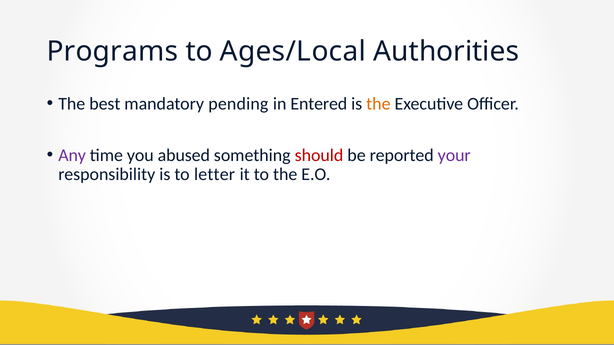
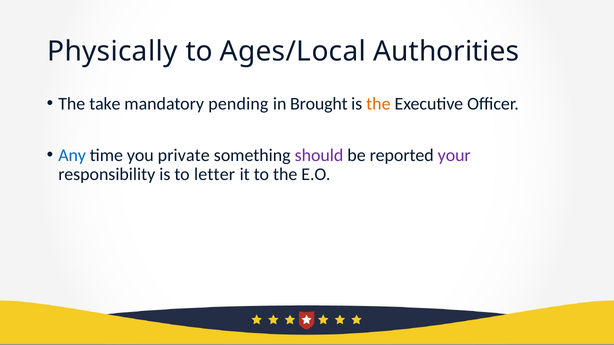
Programs: Programs -> Physically
best: best -> take
Entered: Entered -> Brought
Any colour: purple -> blue
abused: abused -> private
should colour: red -> purple
